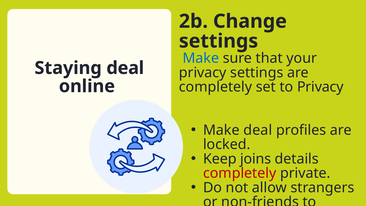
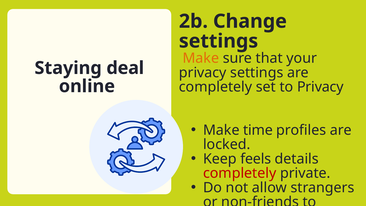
Make at (201, 58) colour: blue -> orange
Make deal: deal -> time
joins: joins -> feels
